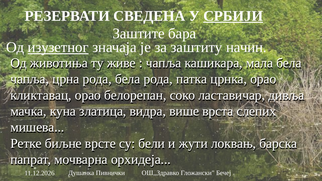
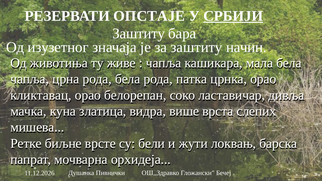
СВЕДЕНА: СВЕДЕНА -> ОПСТАЈЕ
Заштите at (139, 34): Заштите -> Заштиту
изузетног underline: present -> none
